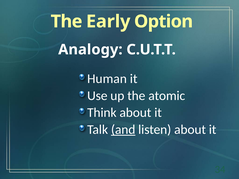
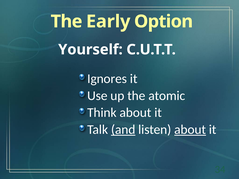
Analogy: Analogy -> Yourself
Human: Human -> Ignores
about at (190, 130) underline: none -> present
